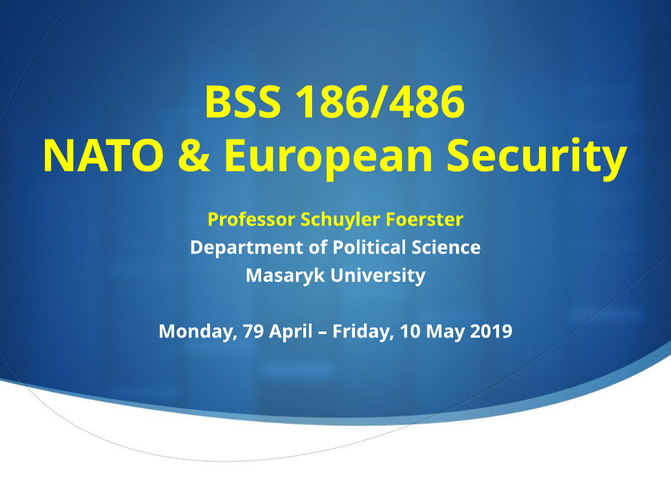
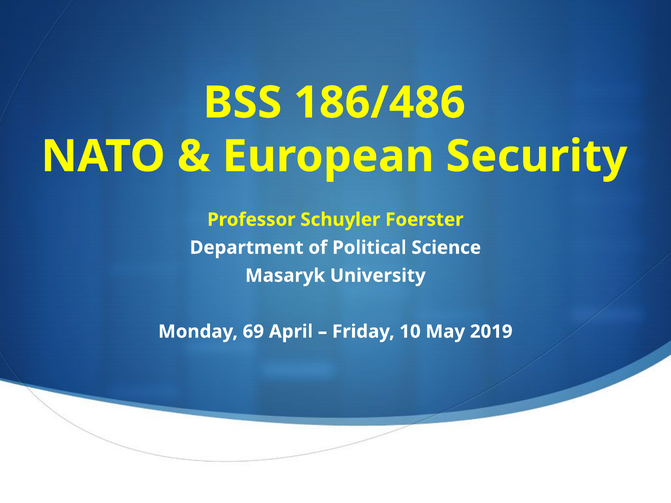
79: 79 -> 69
